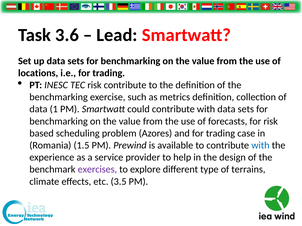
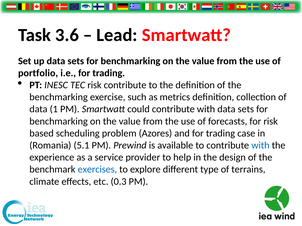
locations: locations -> portfolio
1.5: 1.5 -> 5.1
exercises colour: purple -> blue
3.5: 3.5 -> 0.3
